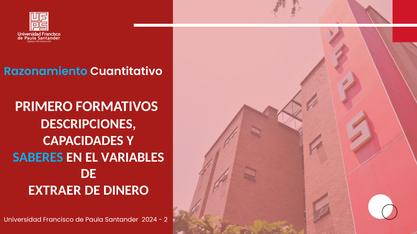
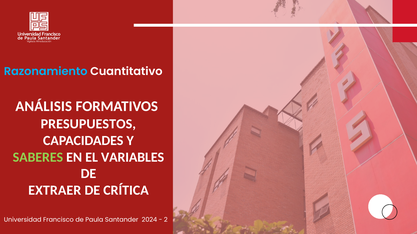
PRIMERO: PRIMERO -> ANÁLISIS
DESCRIPCIONES: DESCRIPCIONES -> PRESUPUESTOS
SABERES colour: light blue -> light green
DINERO: DINERO -> CRÍTICA
